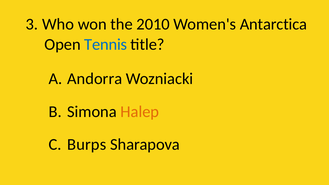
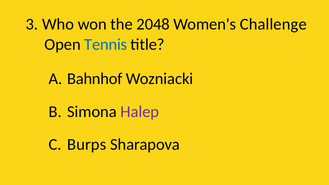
2010: 2010 -> 2048
Antarctica: Antarctica -> Challenge
Andorra: Andorra -> Bahnhof
Halep colour: orange -> purple
